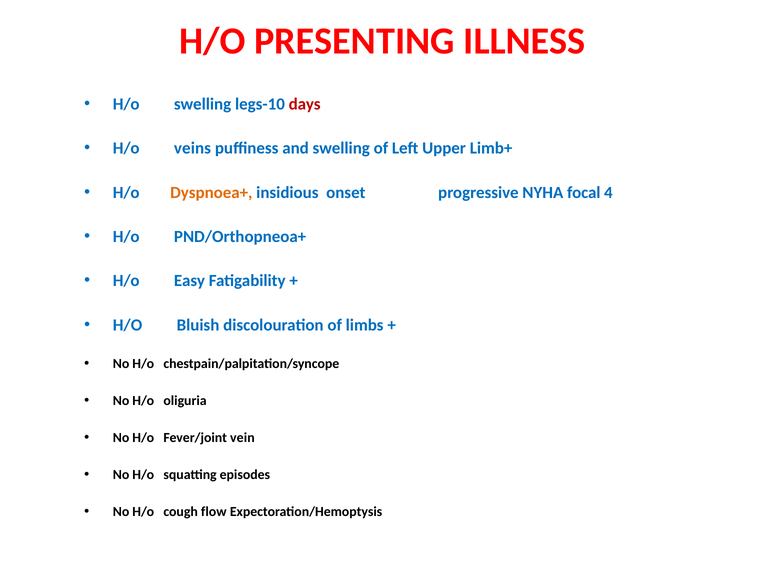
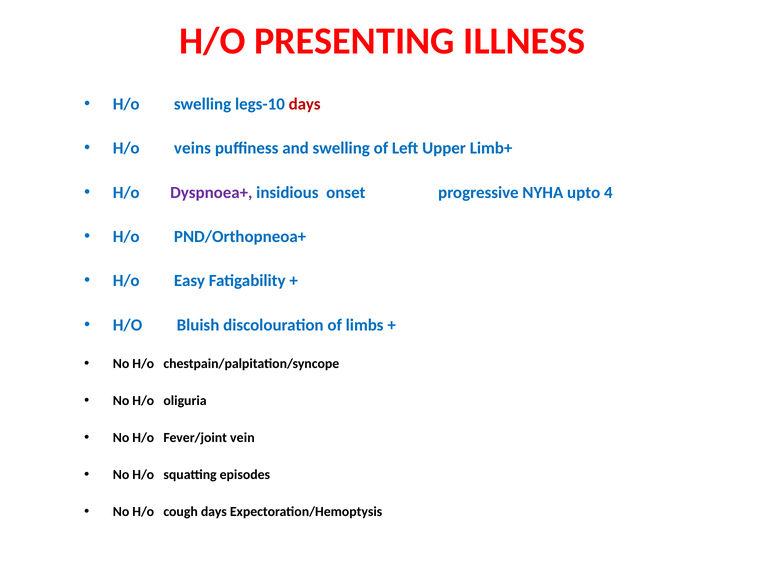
Dyspnoea+ colour: orange -> purple
focal: focal -> upto
cough flow: flow -> days
